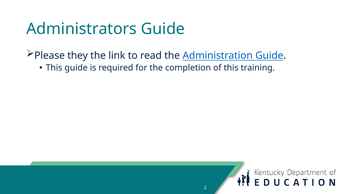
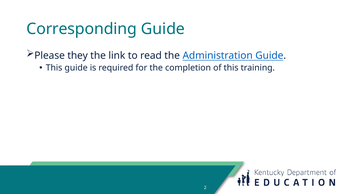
Administrators: Administrators -> Corresponding
